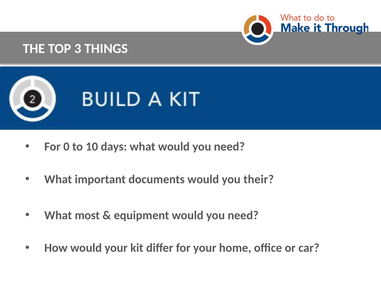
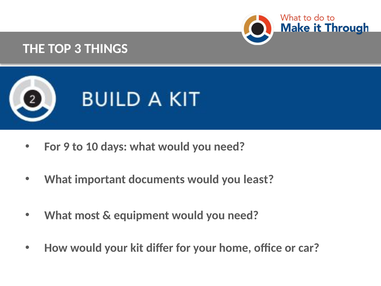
0: 0 -> 9
their: their -> least
